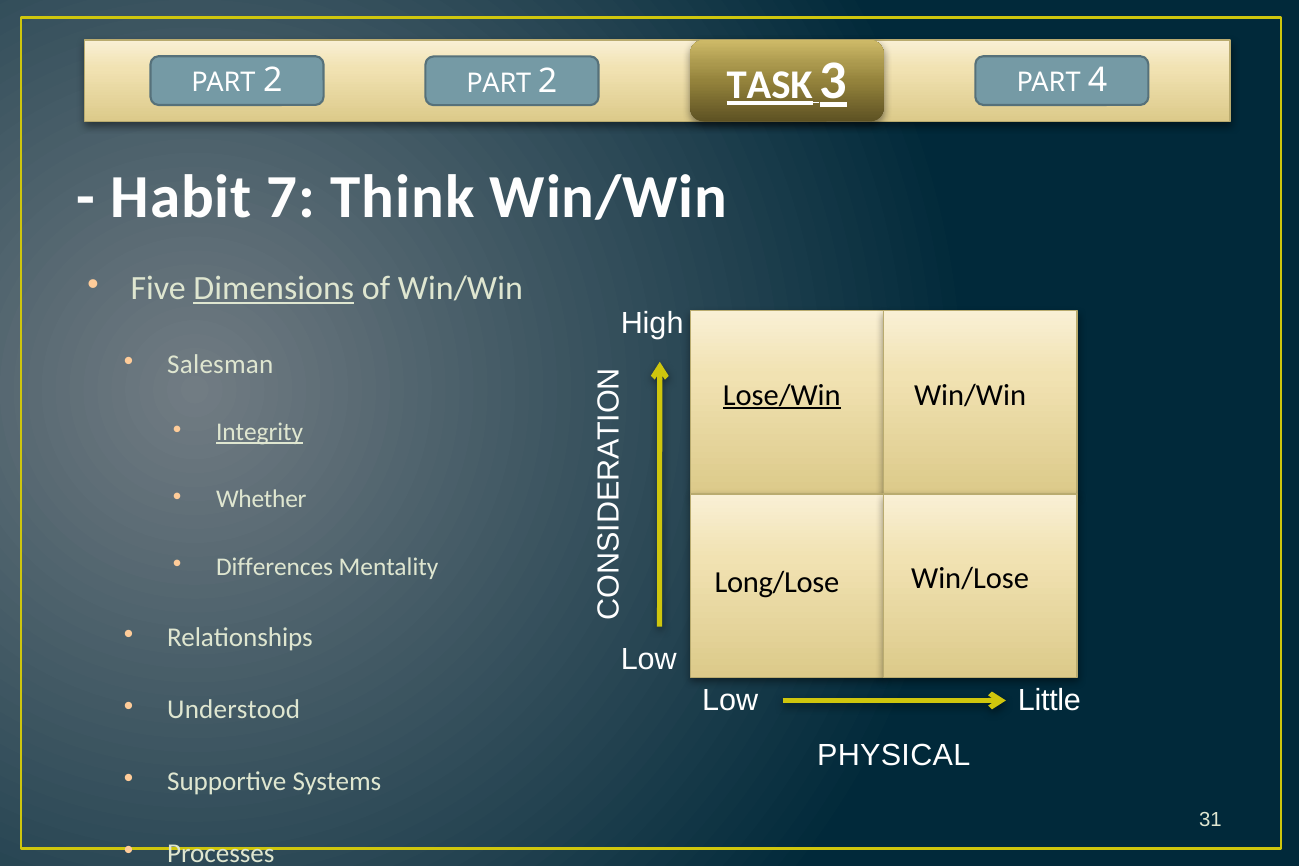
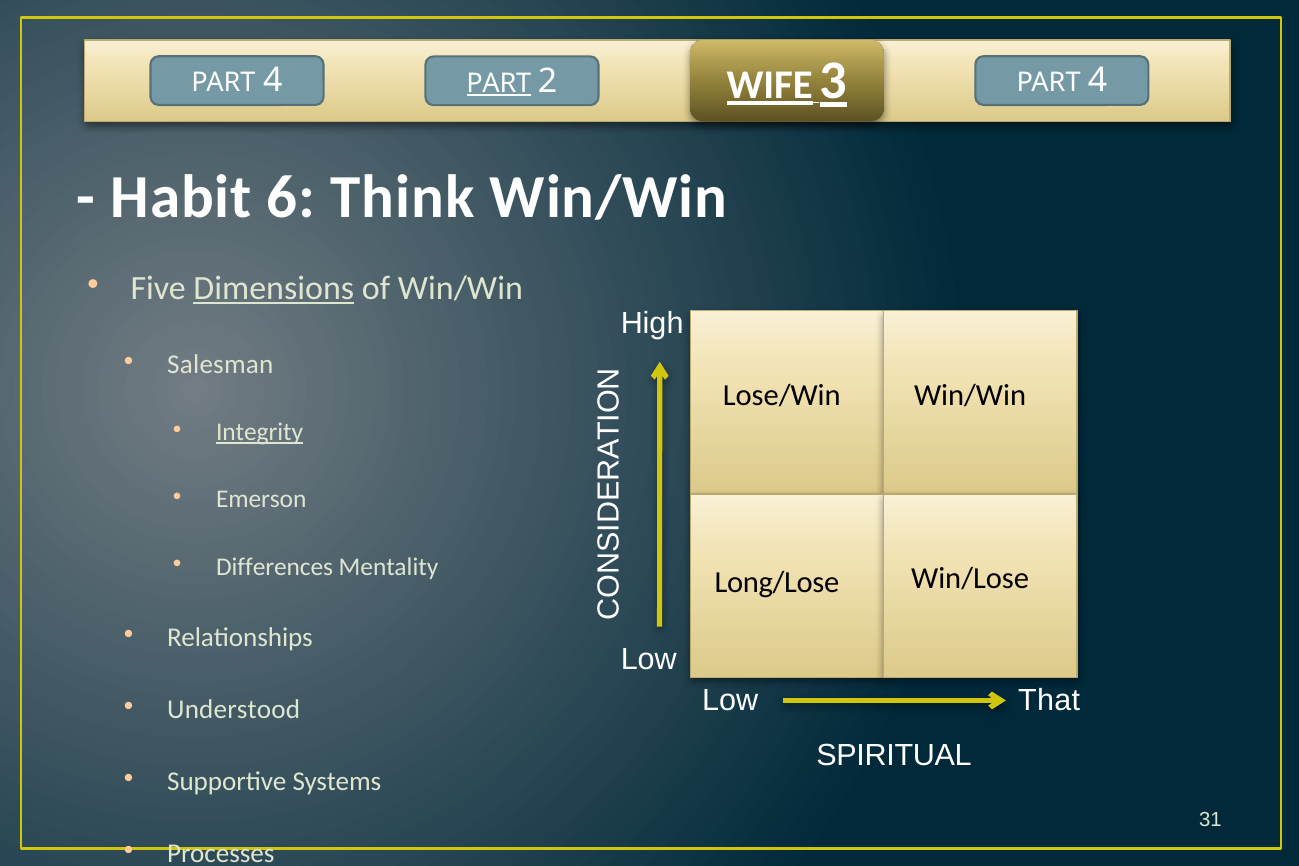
2 at (273, 81): 2 -> 4
PART at (499, 83) underline: none -> present
TASK: TASK -> WIFE
7: 7 -> 6
Lose/Win underline: present -> none
Whether: Whether -> Emerson
Little: Little -> That
PHYSICAL: PHYSICAL -> SPIRITUAL
